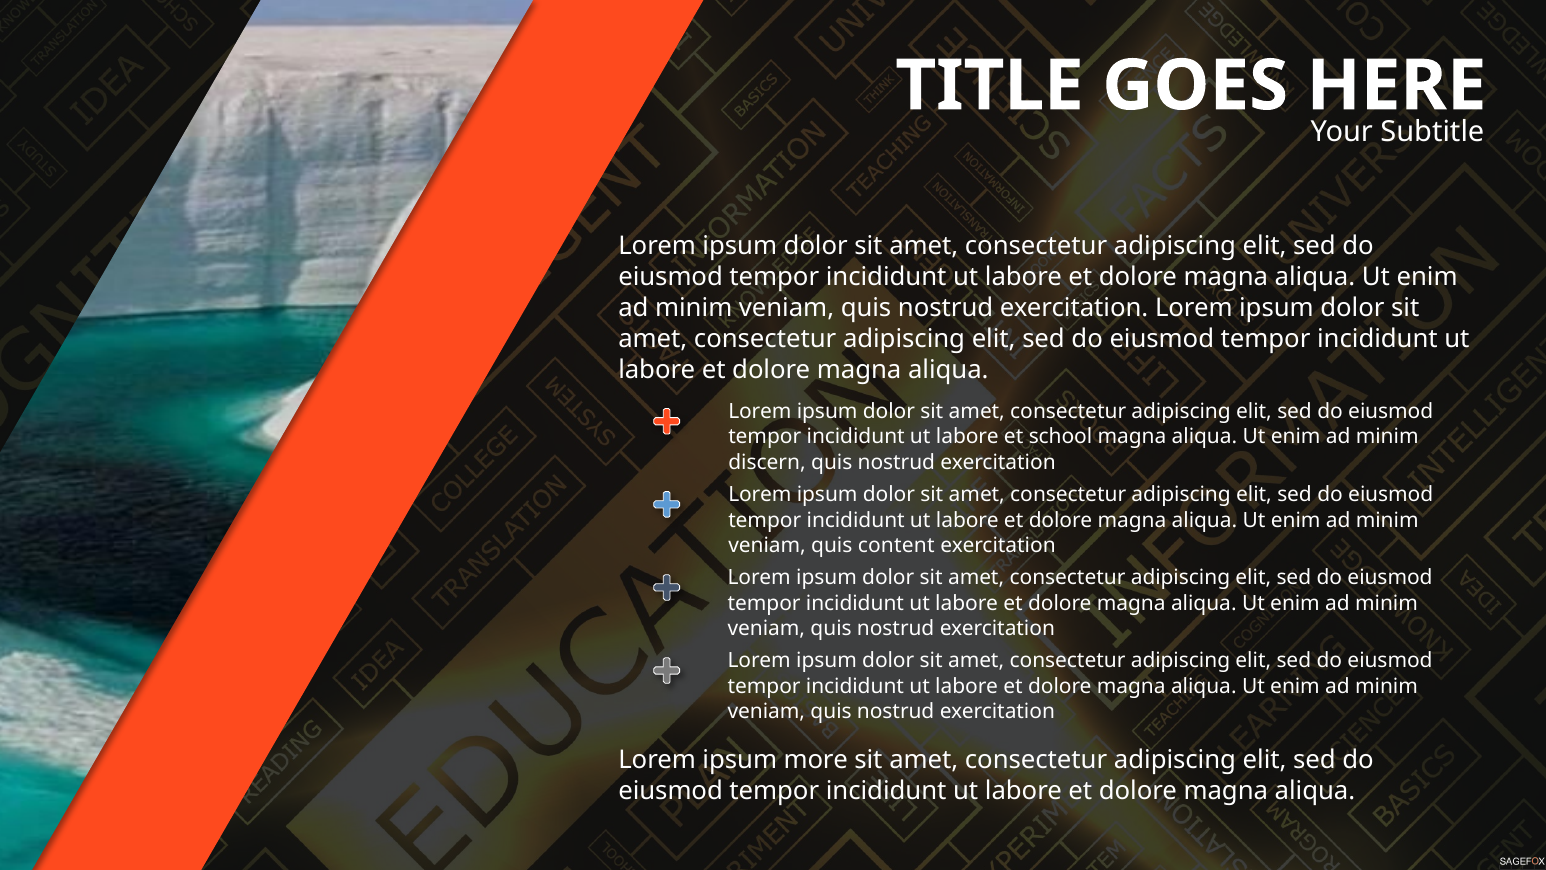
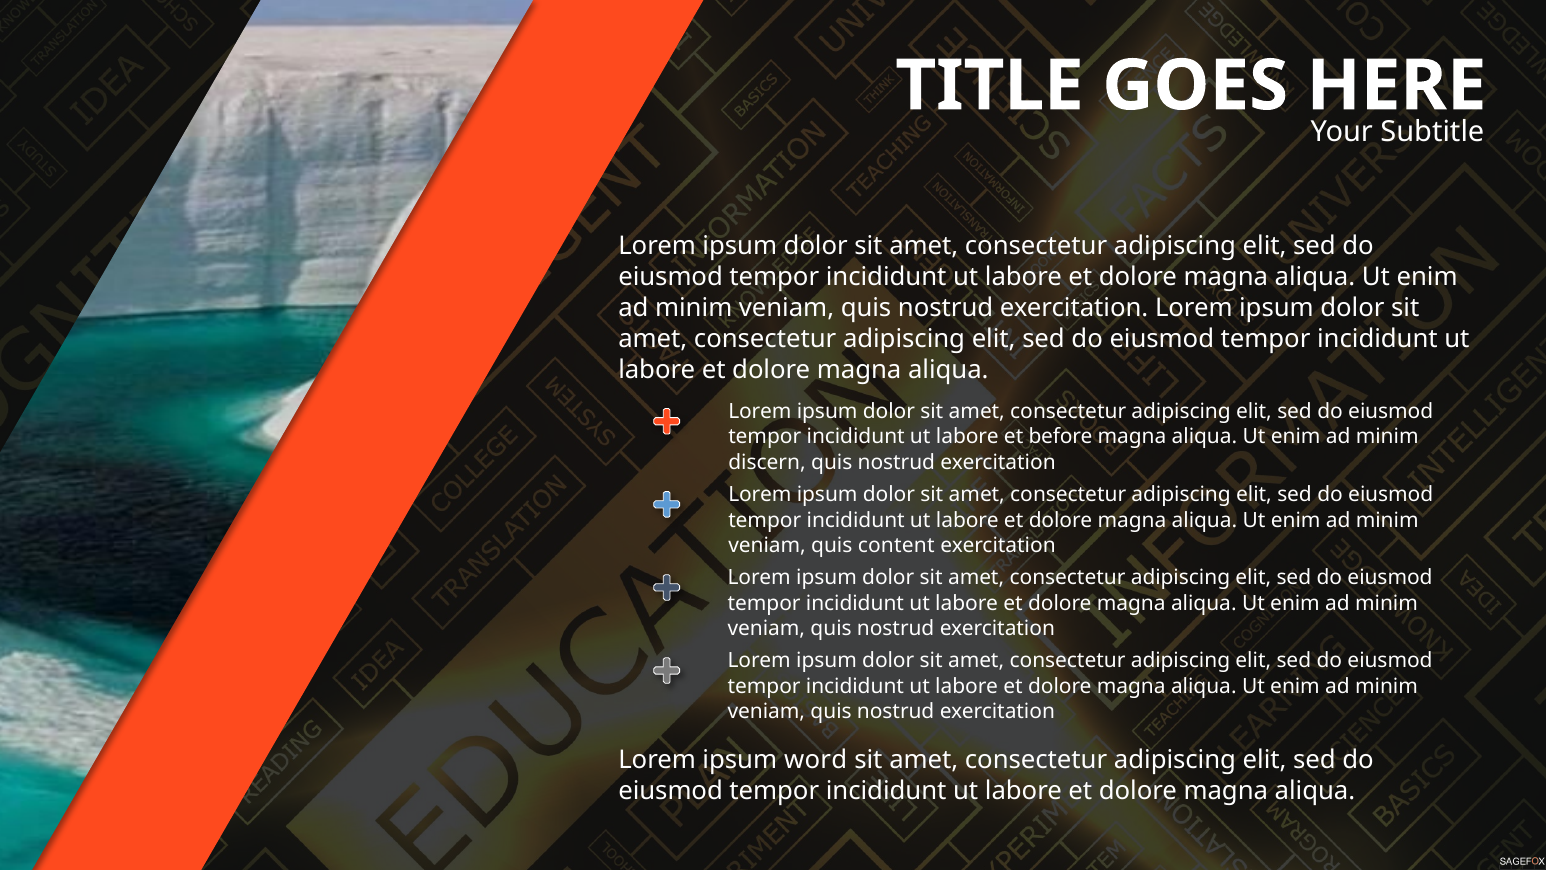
school: school -> before
more: more -> word
